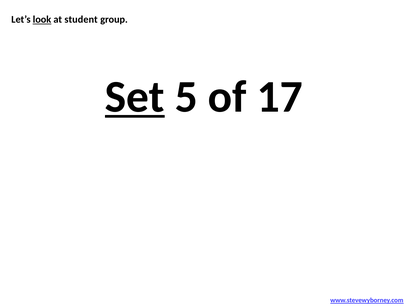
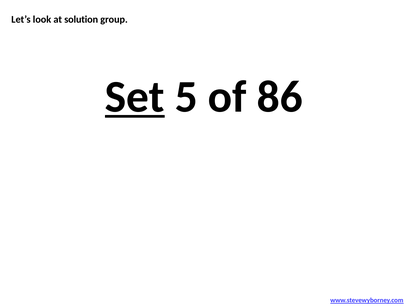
look underline: present -> none
student: student -> solution
17: 17 -> 86
